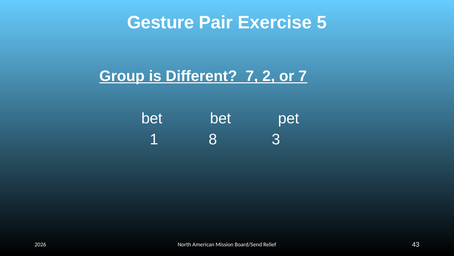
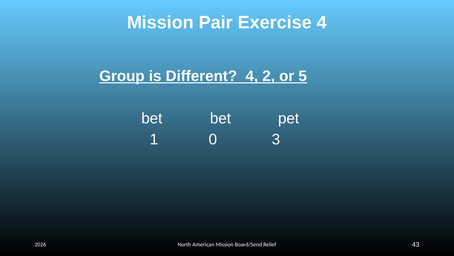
Gesture at (161, 23): Gesture -> Mission
Exercise 5: 5 -> 4
Different 7: 7 -> 4
or 7: 7 -> 5
8: 8 -> 0
